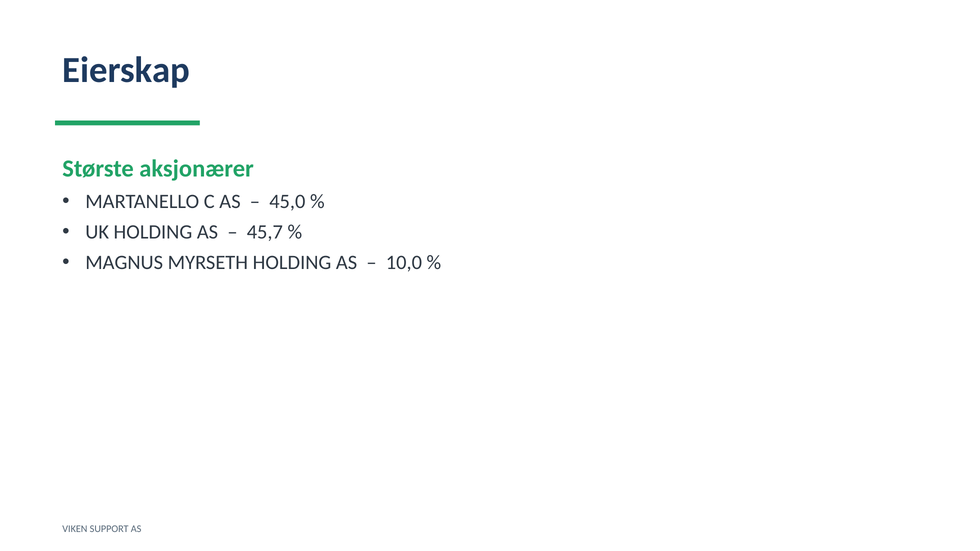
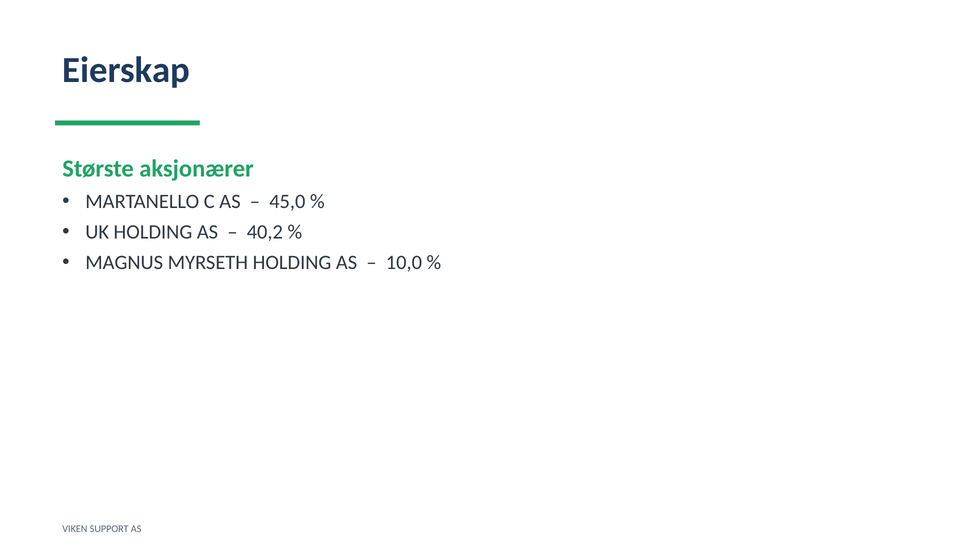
45,7: 45,7 -> 40,2
